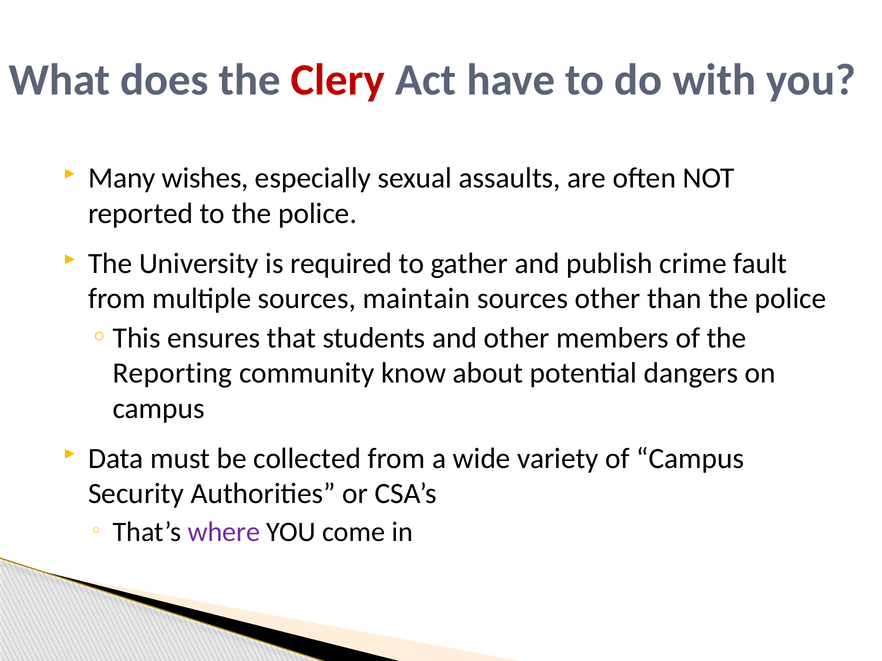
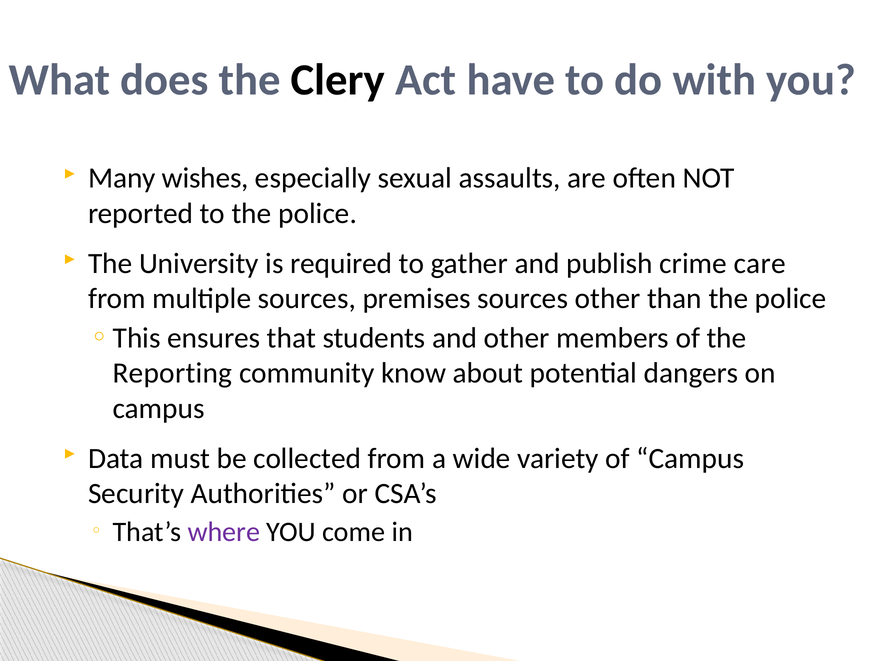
Clery colour: red -> black
fault: fault -> care
maintain: maintain -> premises
